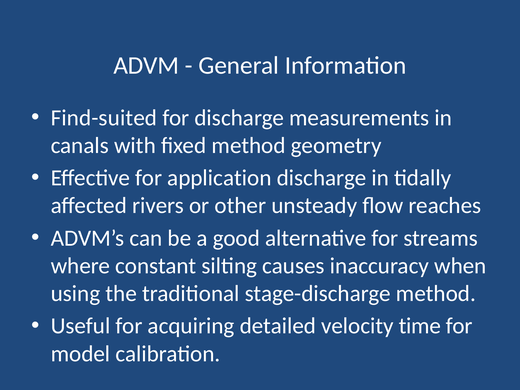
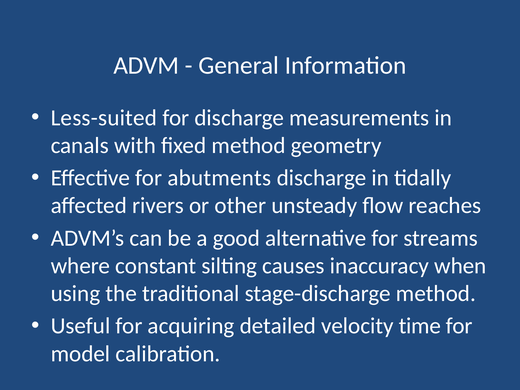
Find-suited: Find-suited -> Less-suited
application: application -> abutments
